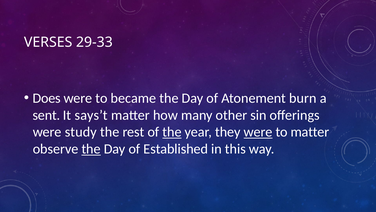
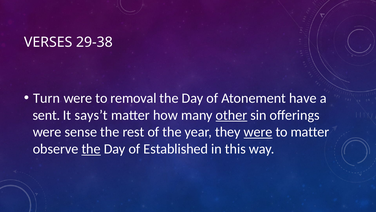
29-33: 29-33 -> 29-38
Does: Does -> Turn
became: became -> removal
burn: burn -> have
other underline: none -> present
study: study -> sense
the at (172, 132) underline: present -> none
